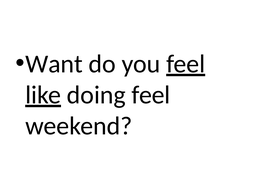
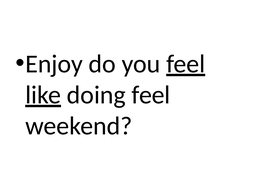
Want: Want -> Enjoy
